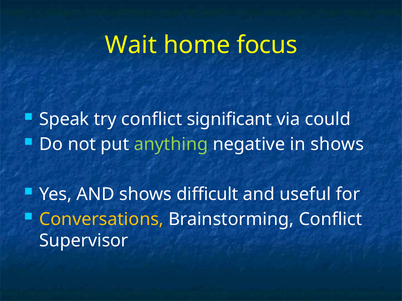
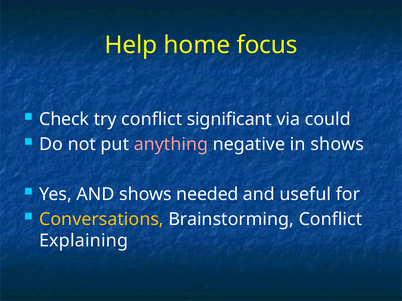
Wait: Wait -> Help
Speak: Speak -> Check
anything colour: light green -> pink
difficult: difficult -> needed
Supervisor: Supervisor -> Explaining
